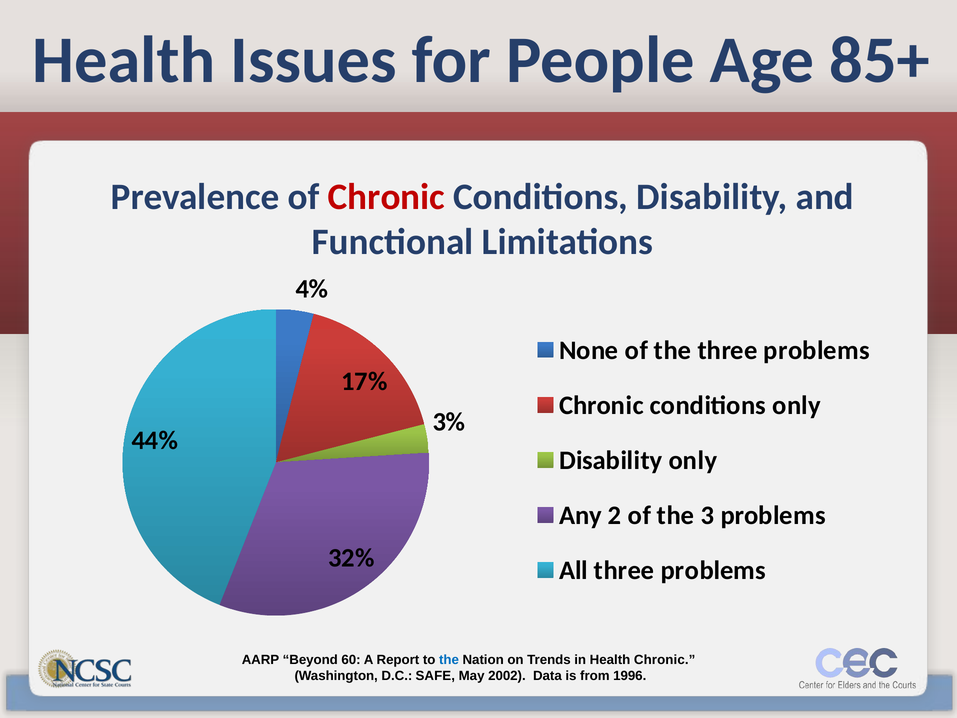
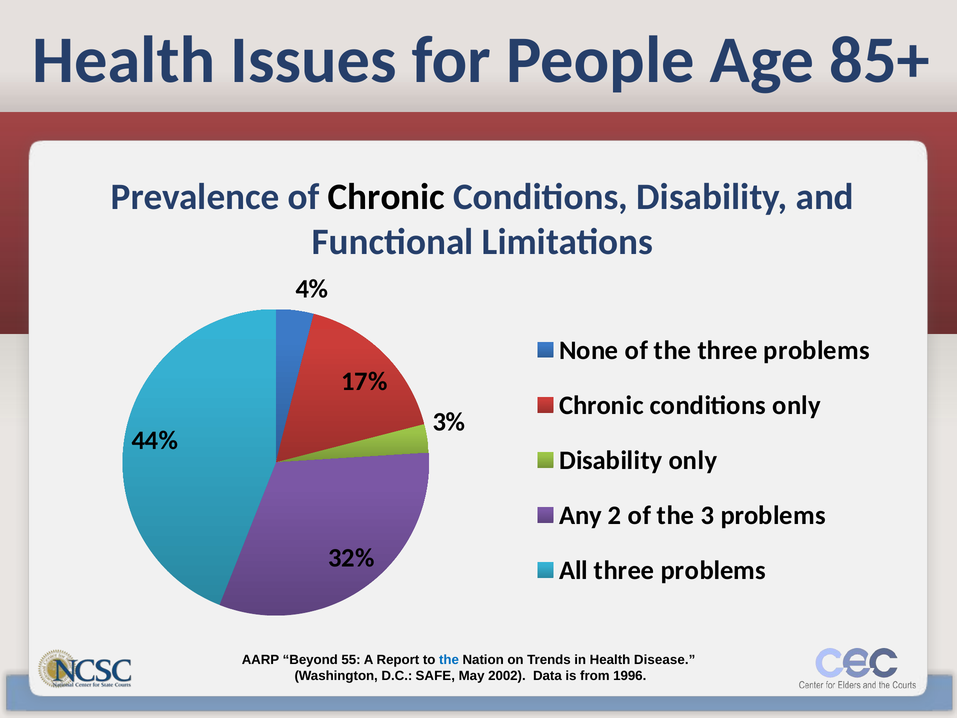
Chronic at (386, 197) colour: red -> black
60: 60 -> 55
Health Chronic: Chronic -> Disease
